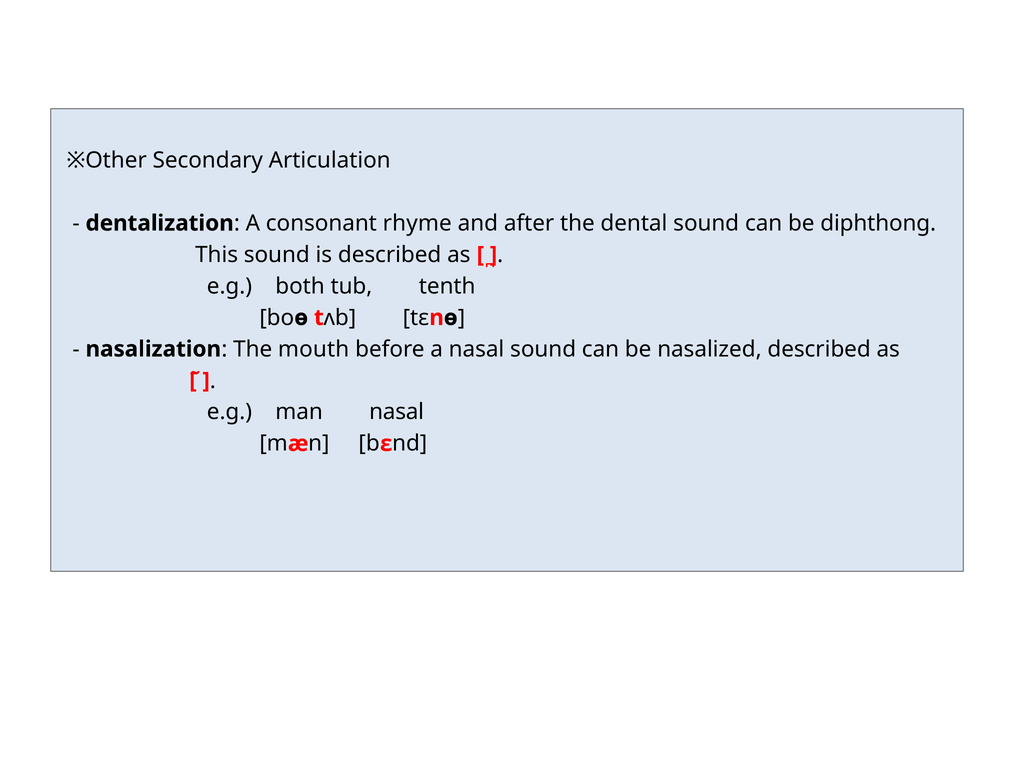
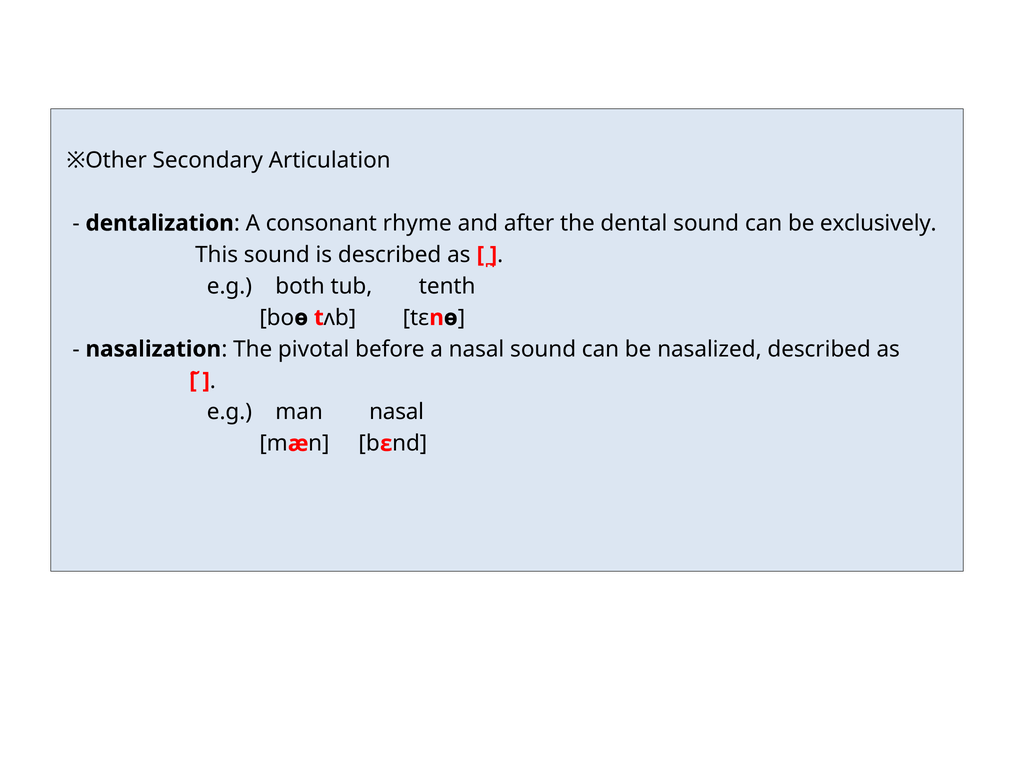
diphthong: diphthong -> exclusively
mouth: mouth -> pivotal
